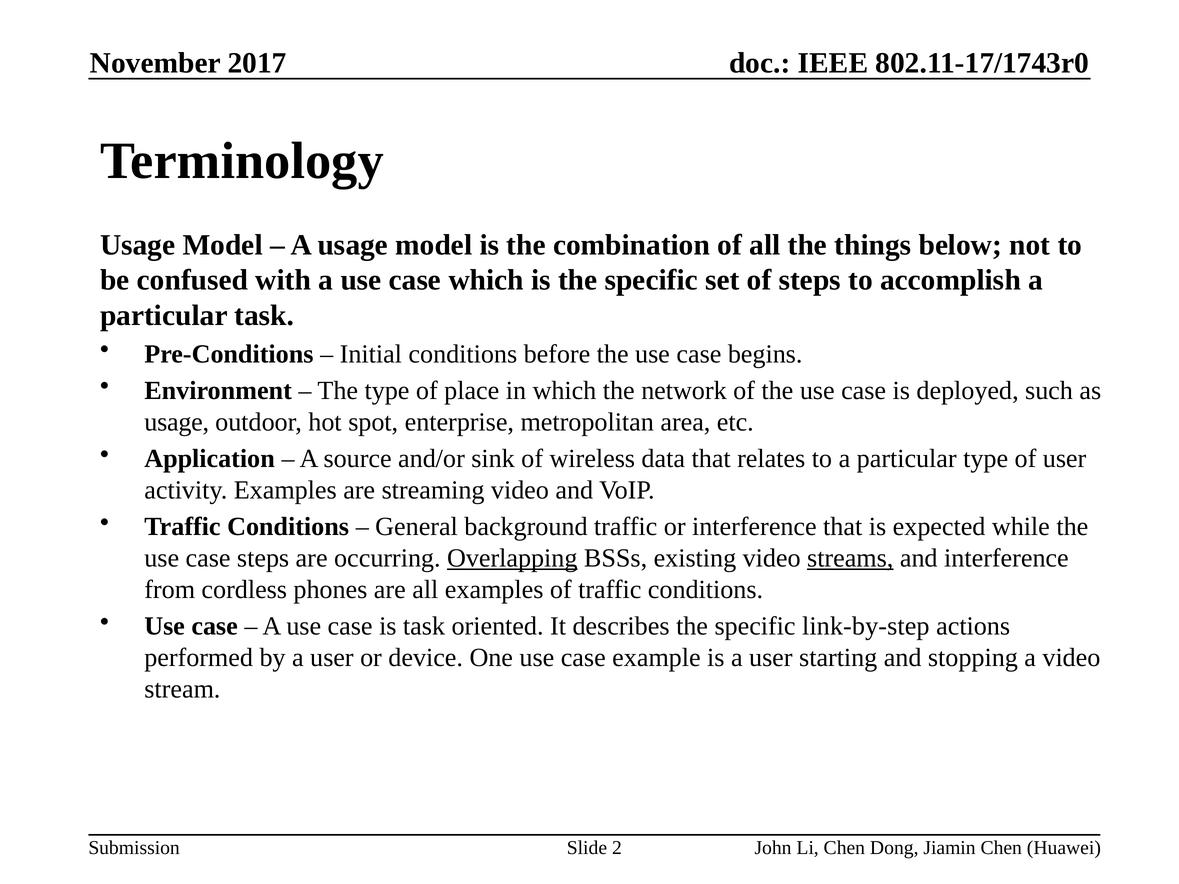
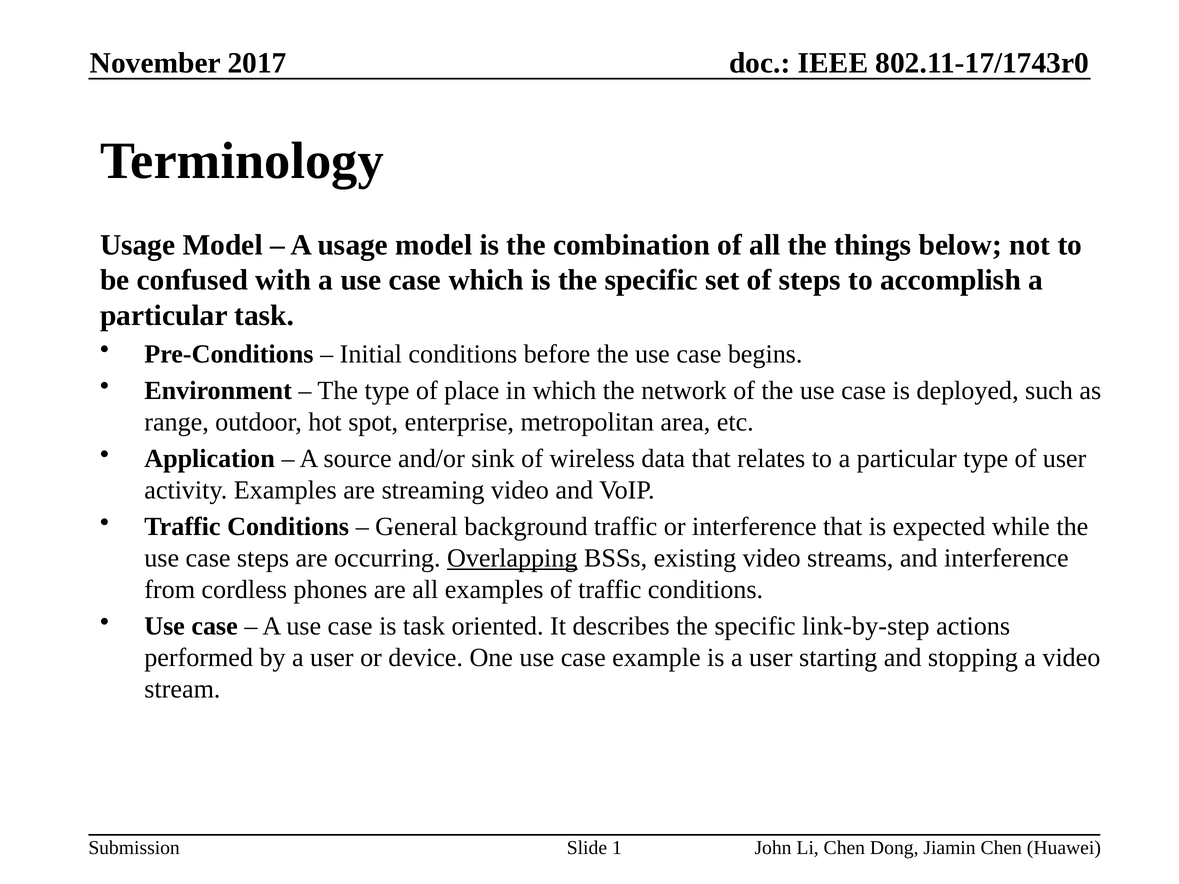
usage at (177, 422): usage -> range
streams underline: present -> none
2: 2 -> 1
